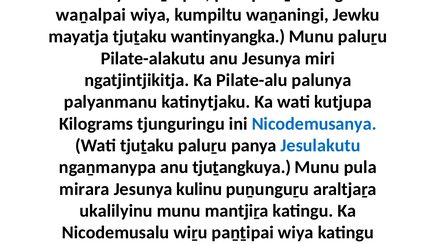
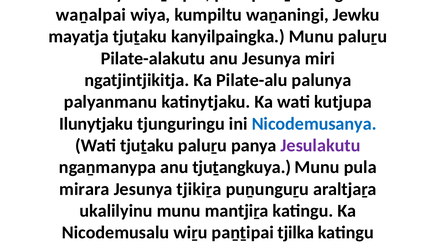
wantinyangka: wantinyangka -> kanyilpaingka
Kilograms at (96, 124): Kilograms -> Ilunytjaku
Jesulakutu colour: blue -> purple
kulinu: kulinu -> tjikiṟa
paṉṯipai wiya: wiya -> tjilka
